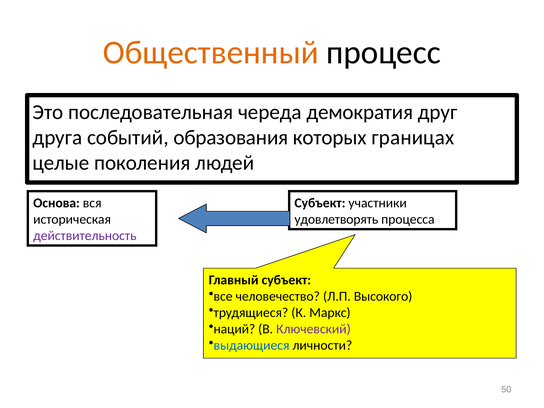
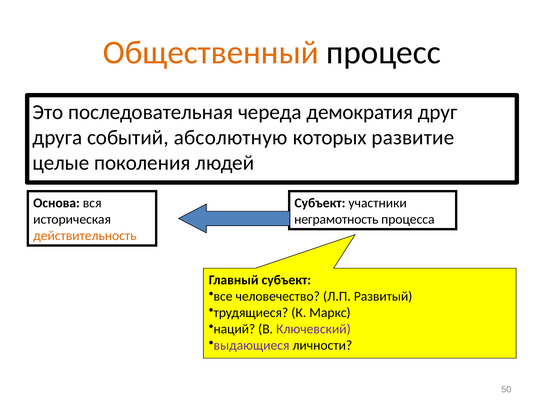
образования: образования -> абсолютную
границах: границах -> развитие
удовлетворять: удовлетворять -> неграмотность
действительность colour: purple -> orange
Высокого: Высокого -> Развитый
выдающиеся colour: blue -> purple
